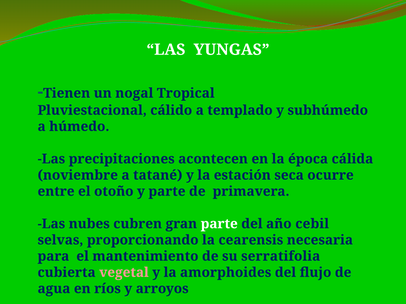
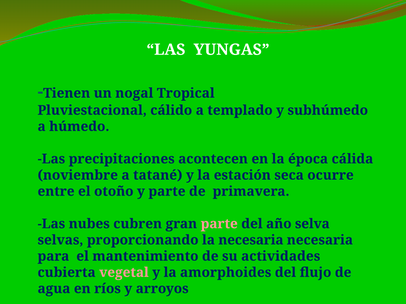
parte at (219, 224) colour: white -> pink
cebil: cebil -> selva
la cearensis: cearensis -> necesaria
serratifolia: serratifolia -> actividades
